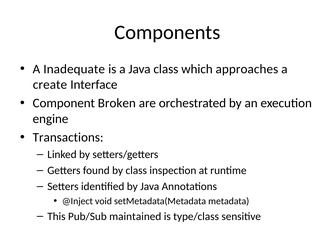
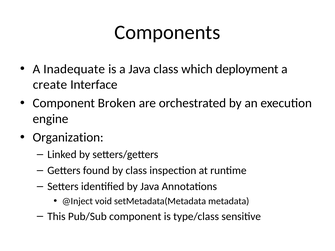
approaches: approaches -> deployment
Transactions: Transactions -> Organization
Pub/Sub maintained: maintained -> component
